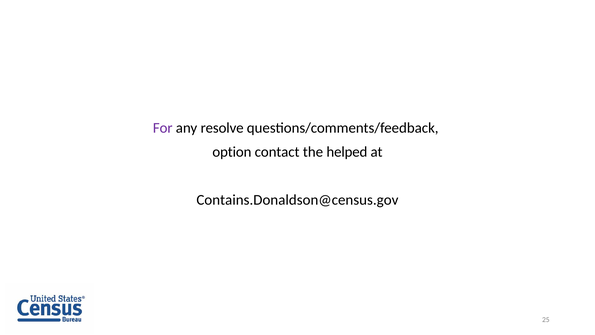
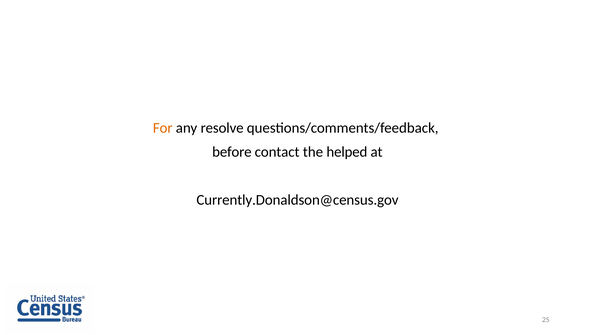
For colour: purple -> orange
option: option -> before
Contains.Donaldson@census.gov: Contains.Donaldson@census.gov -> Currently.Donaldson@census.gov
